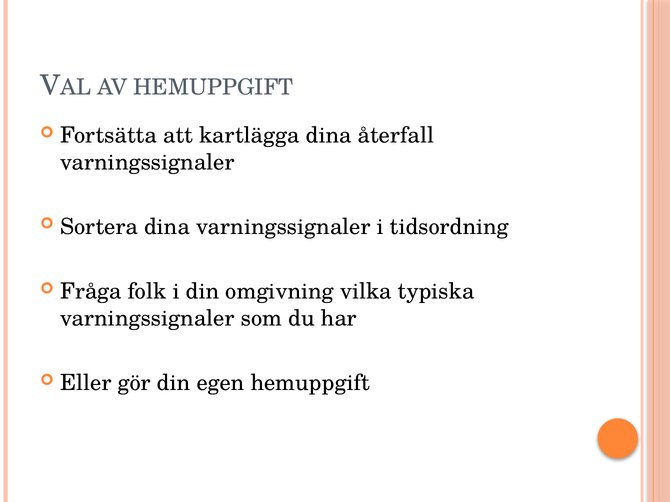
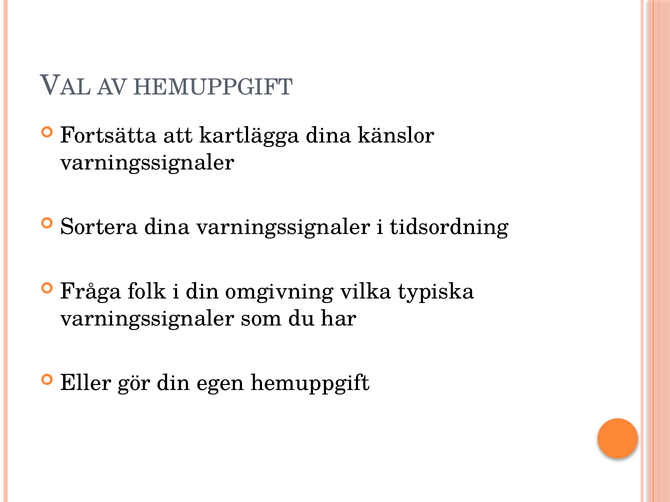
återfall: återfall -> känslor
